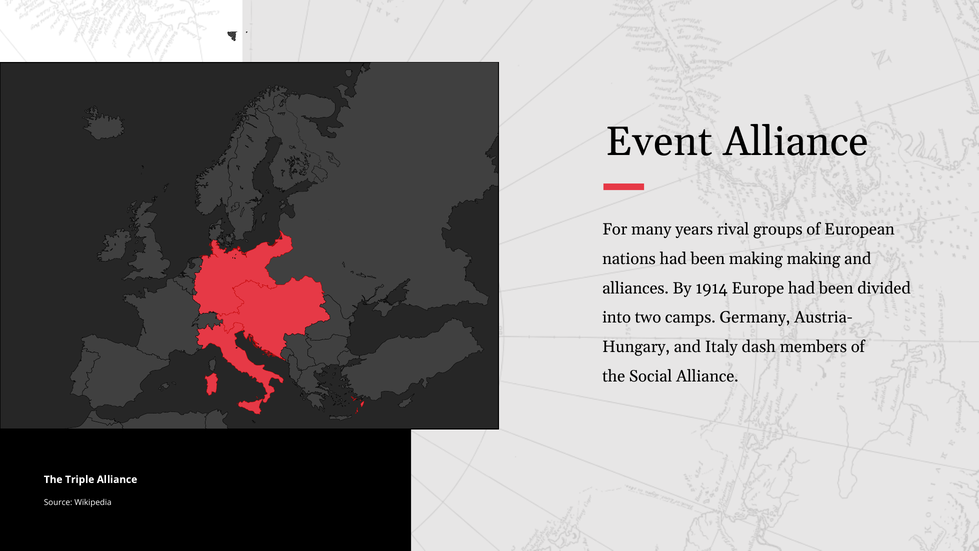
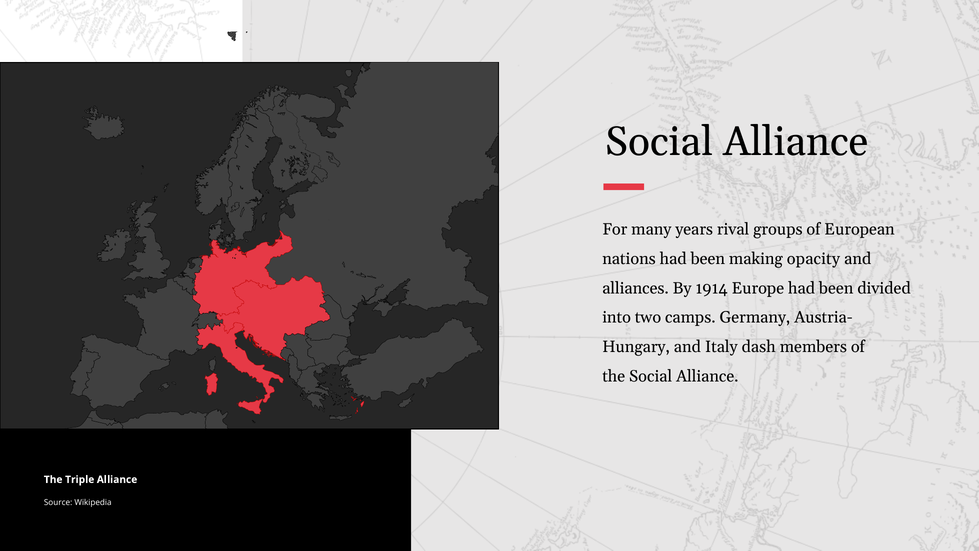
Event at (659, 142): Event -> Social
making making: making -> opacity
